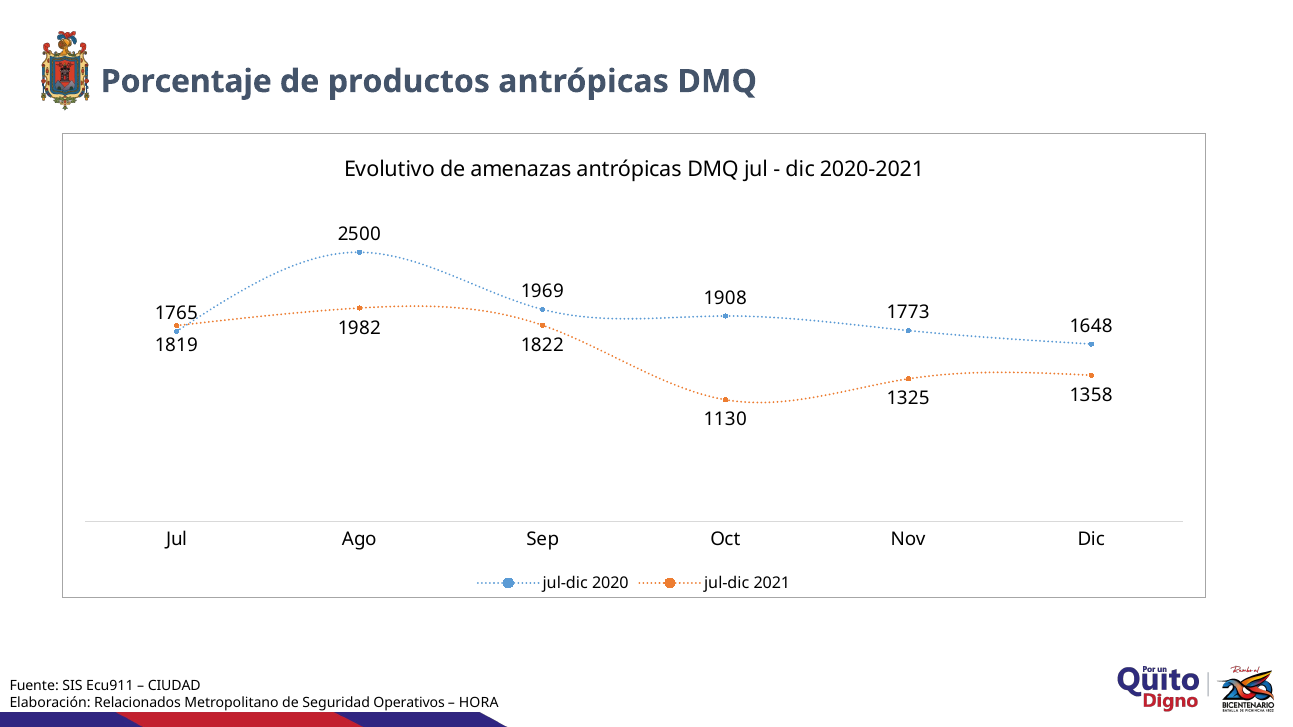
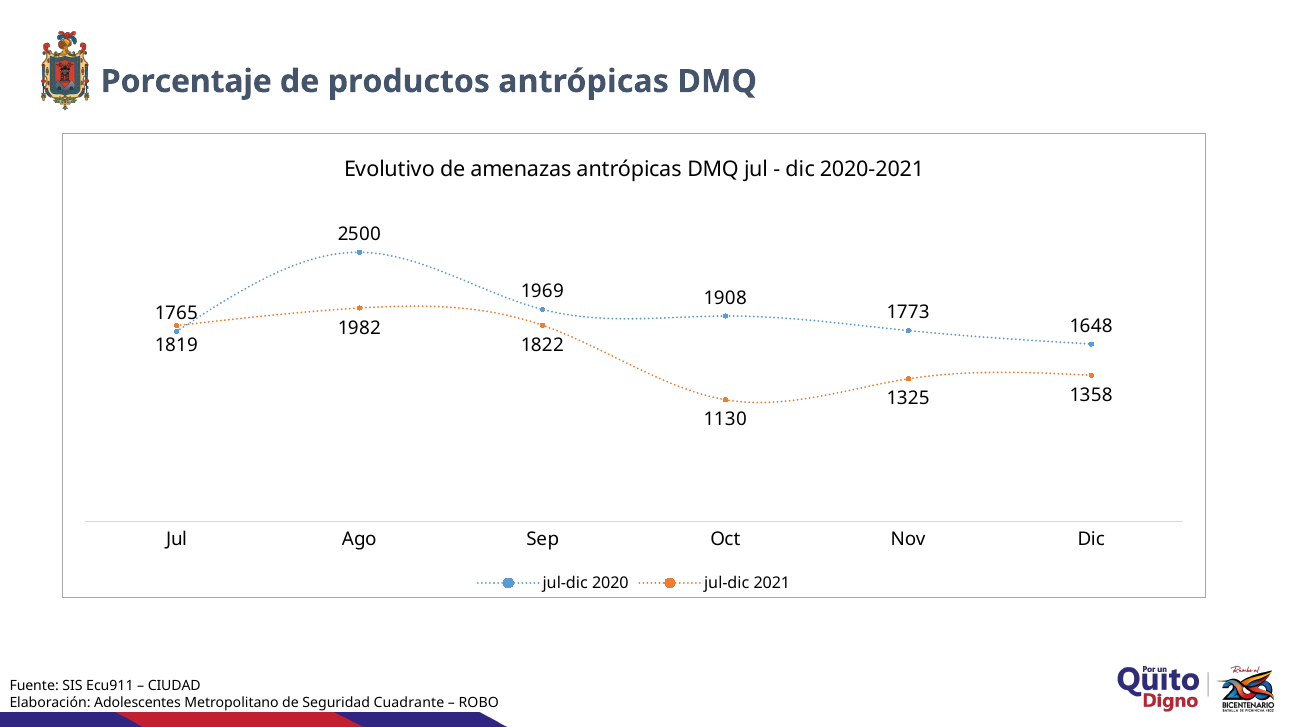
Relacionados: Relacionados -> Adolescentes
Operativos: Operativos -> Cuadrante
HORA: HORA -> ROBO
